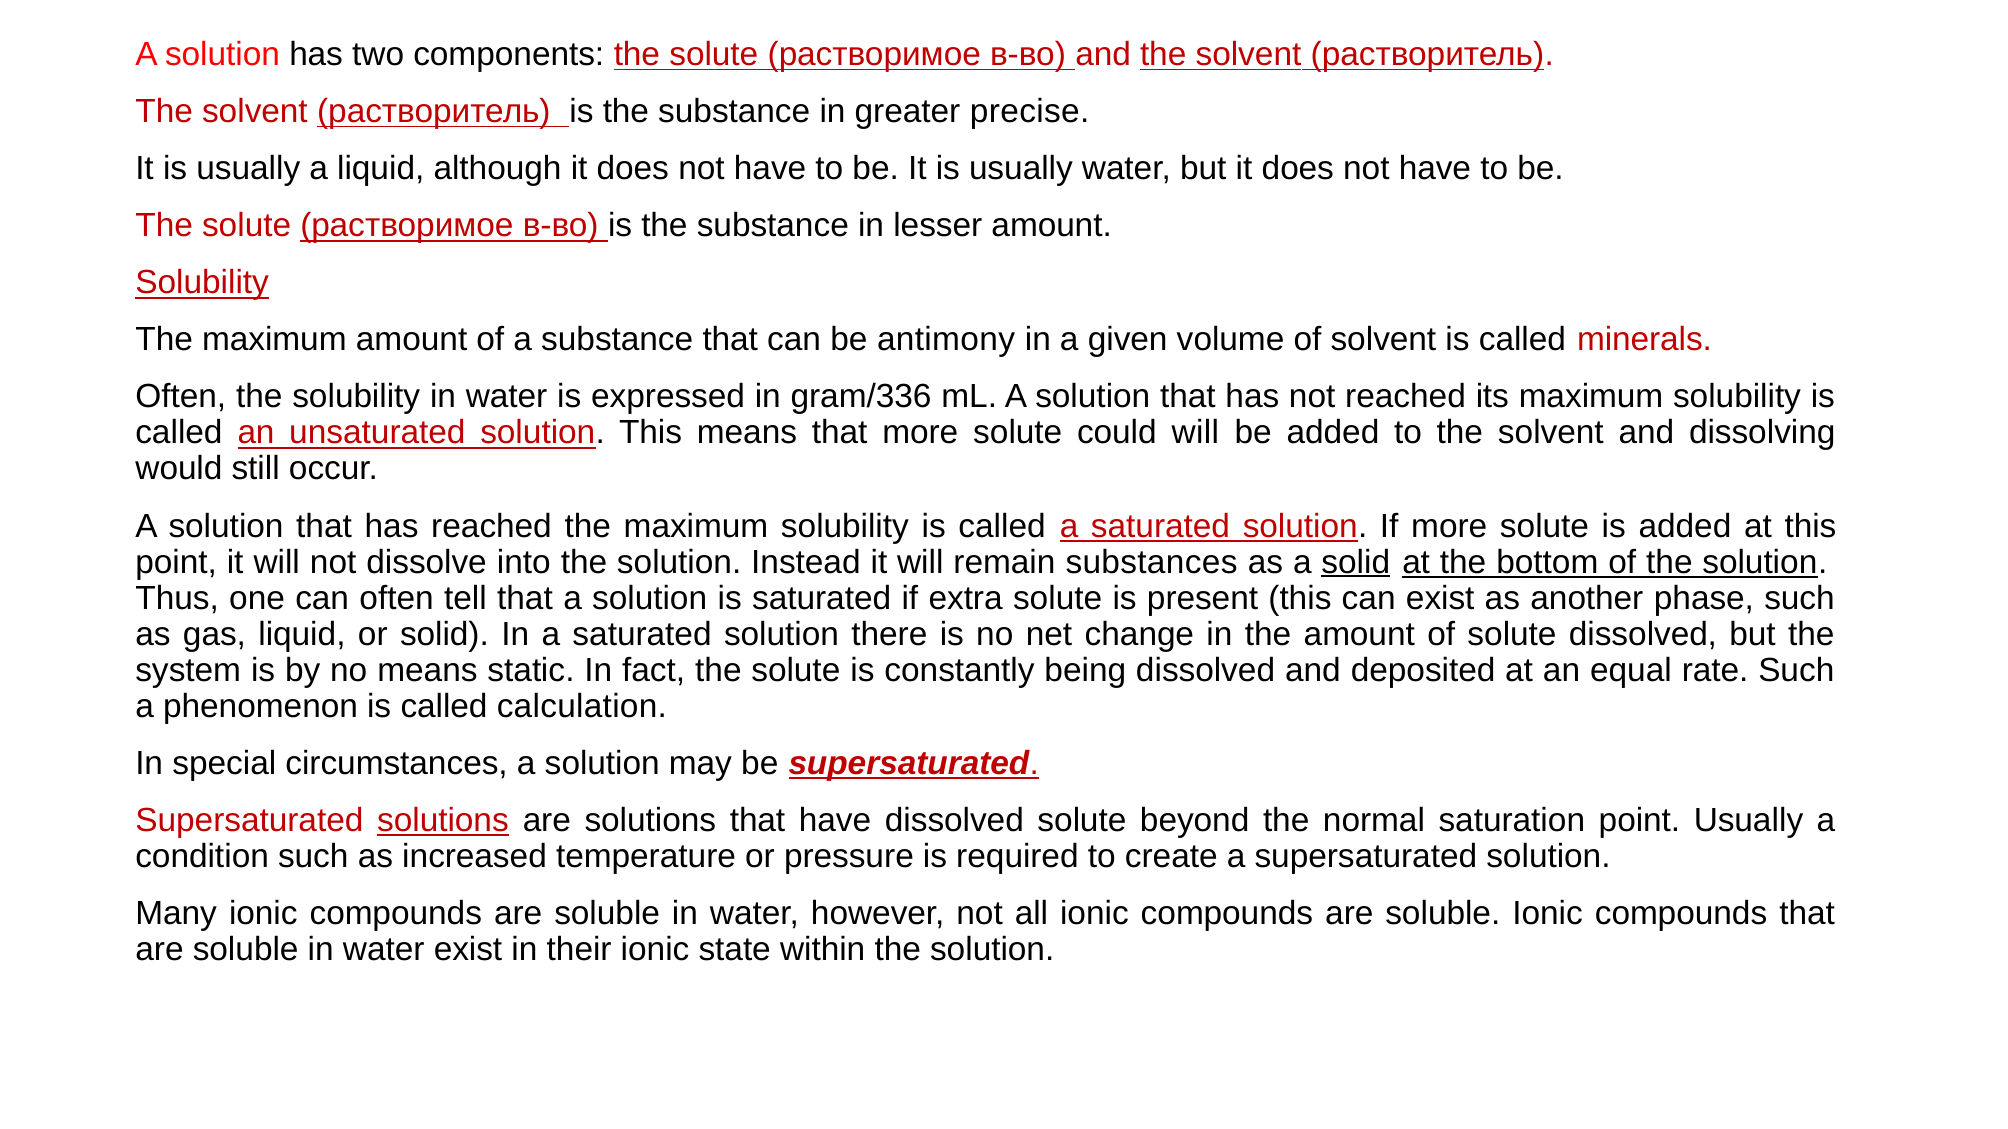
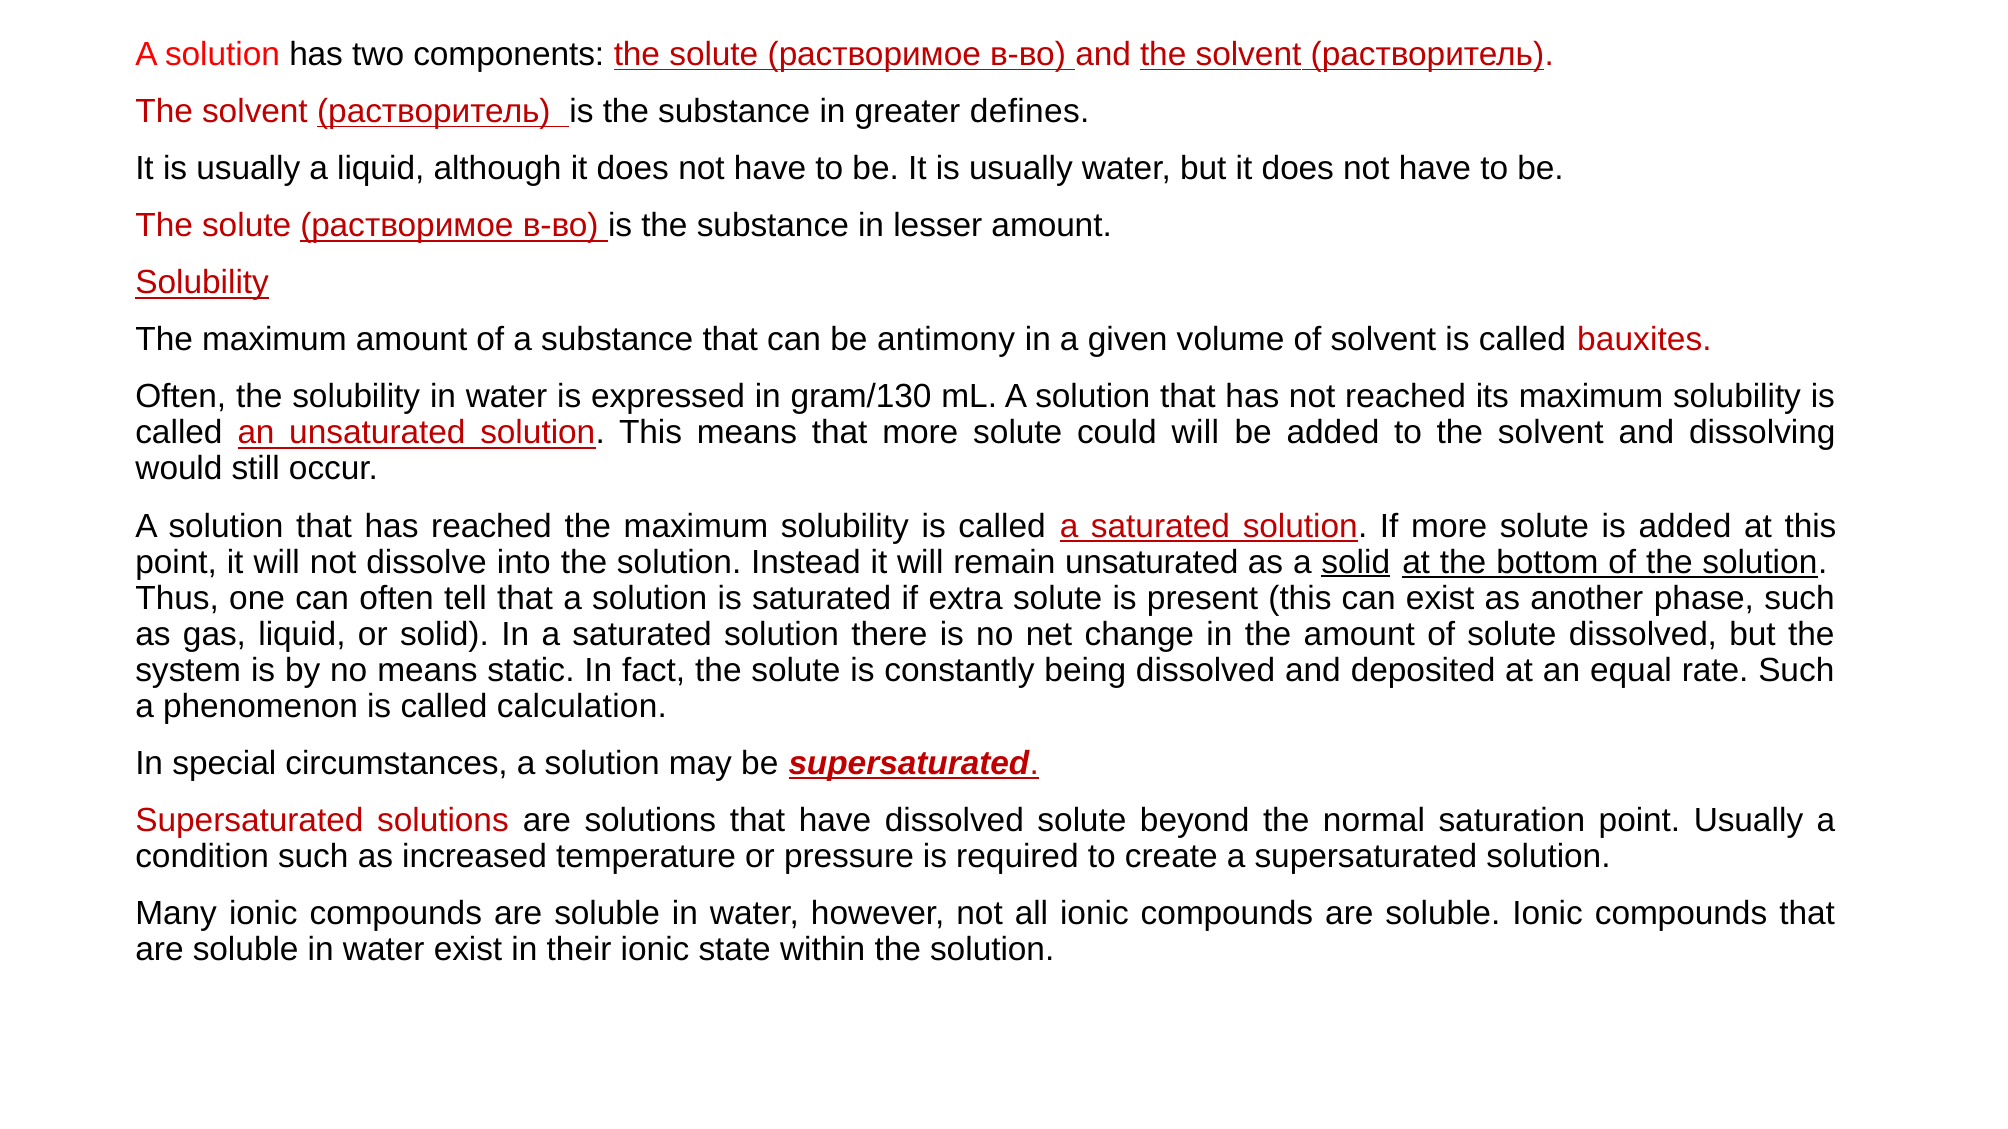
precise: precise -> defines
minerals: minerals -> bauxites
gram/336: gram/336 -> gram/130
remain substances: substances -> unsaturated
solutions at (443, 821) underline: present -> none
